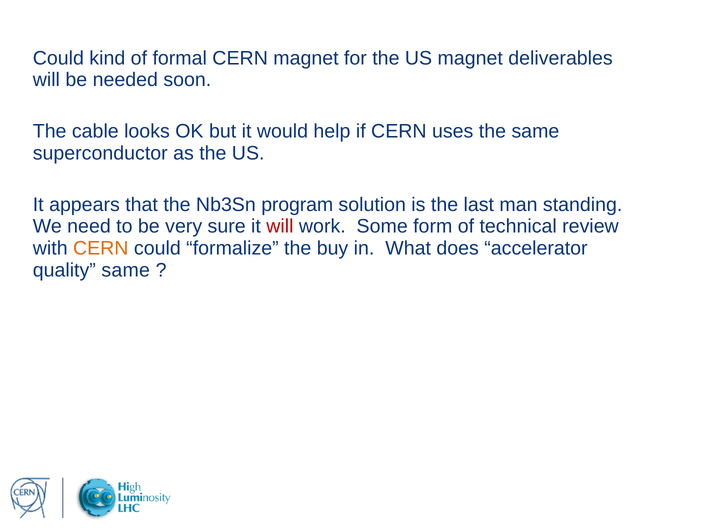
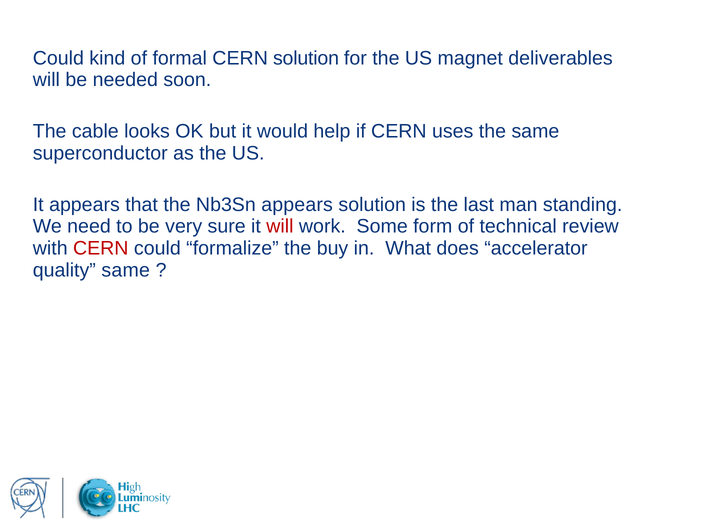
CERN magnet: magnet -> solution
Nb3Sn program: program -> appears
CERN at (101, 248) colour: orange -> red
